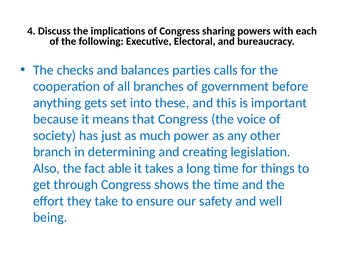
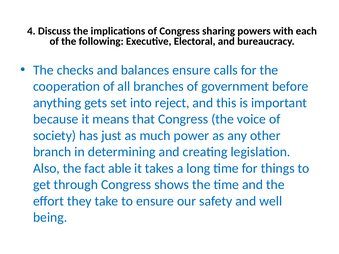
balances parties: parties -> ensure
these: these -> reject
